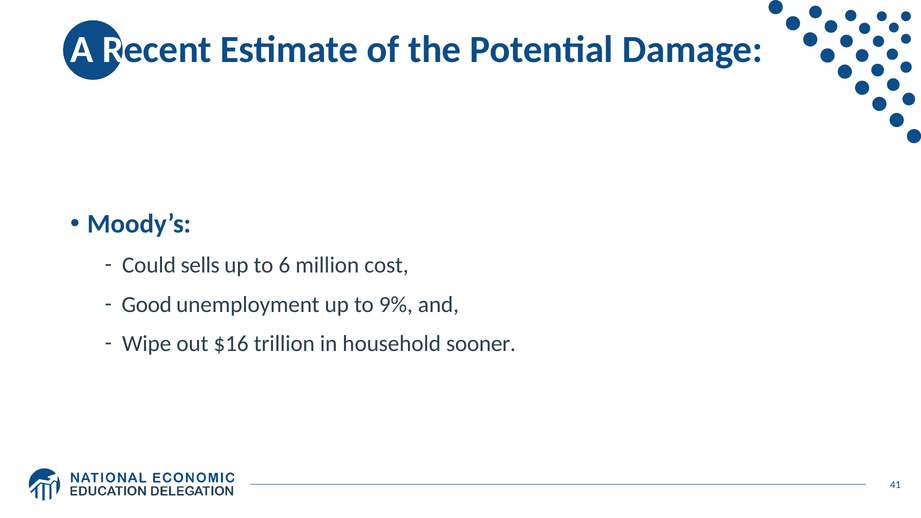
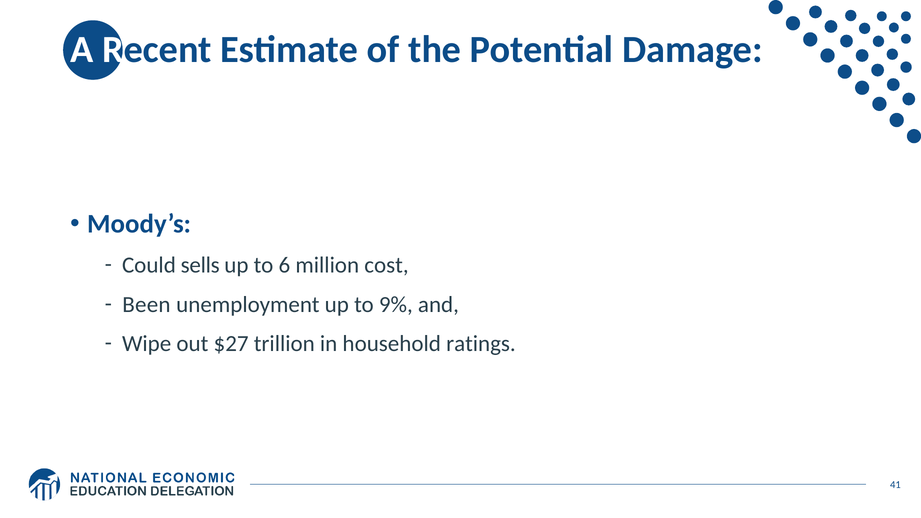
Good: Good -> Been
$16: $16 -> $27
sooner: sooner -> ratings
